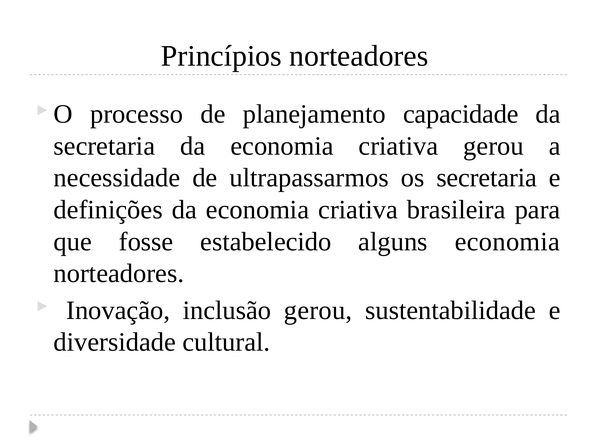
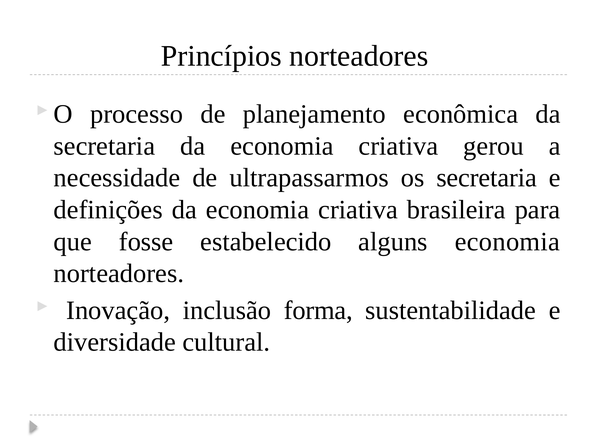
capacidade: capacidade -> econômica
inclusão gerou: gerou -> forma
